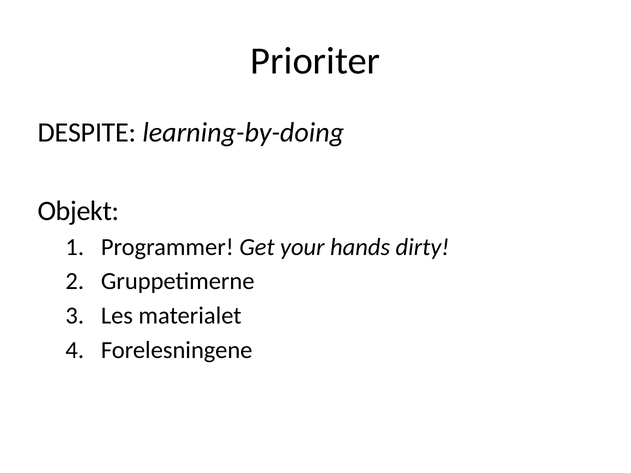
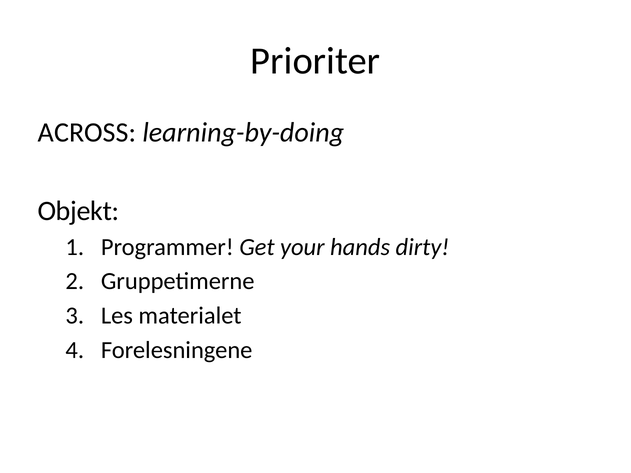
DESPITE: DESPITE -> ACROSS
